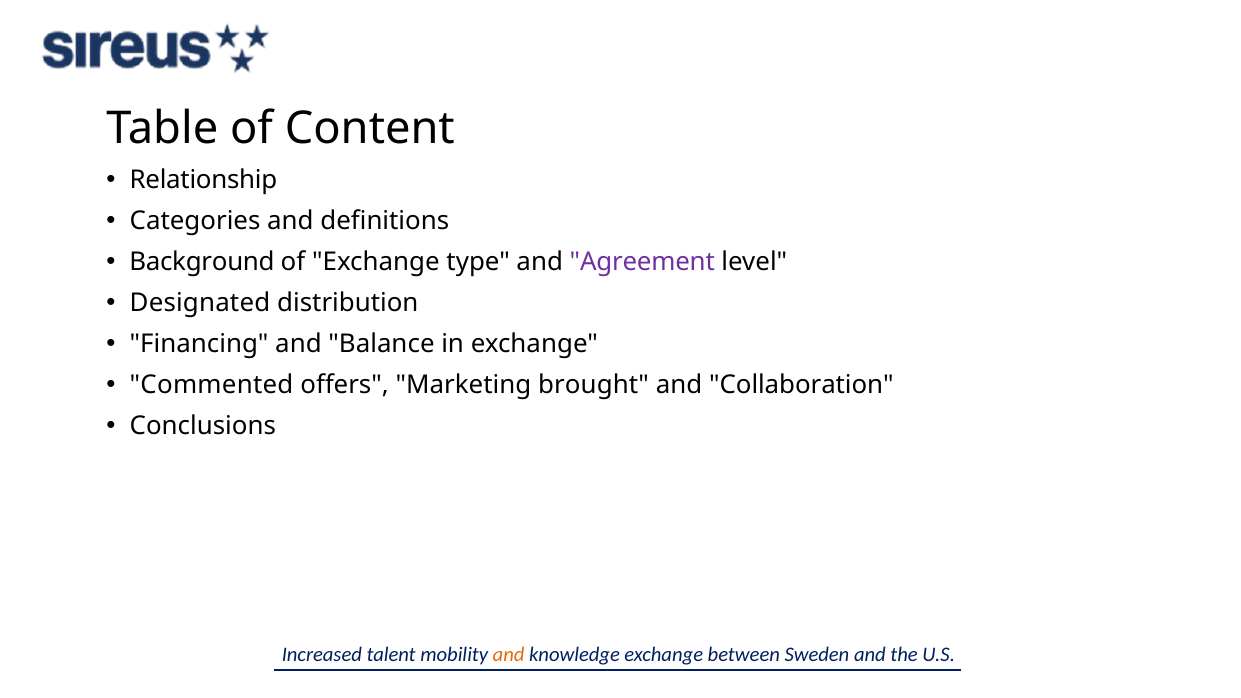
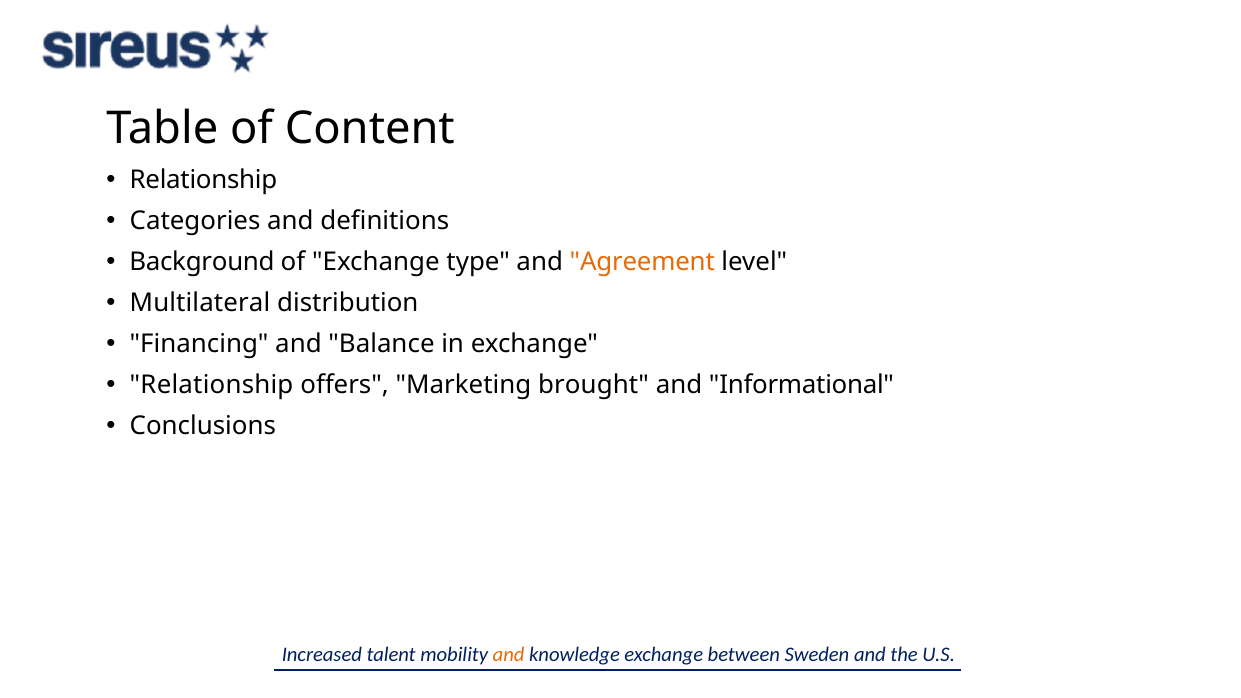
Agreement colour: purple -> orange
Designated: Designated -> Multilateral
Commented at (212, 385): Commented -> Relationship
Collaboration: Collaboration -> Informational
